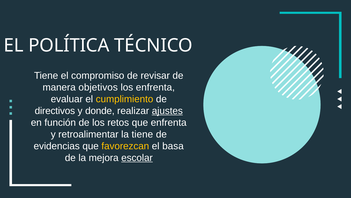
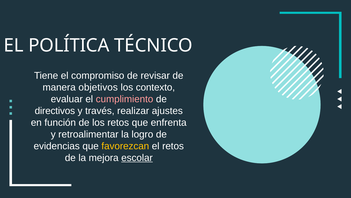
los enfrenta: enfrenta -> contexto
cumplimiento colour: yellow -> pink
donde: donde -> través
ajustes underline: present -> none
la tiene: tiene -> logro
el basa: basa -> retos
